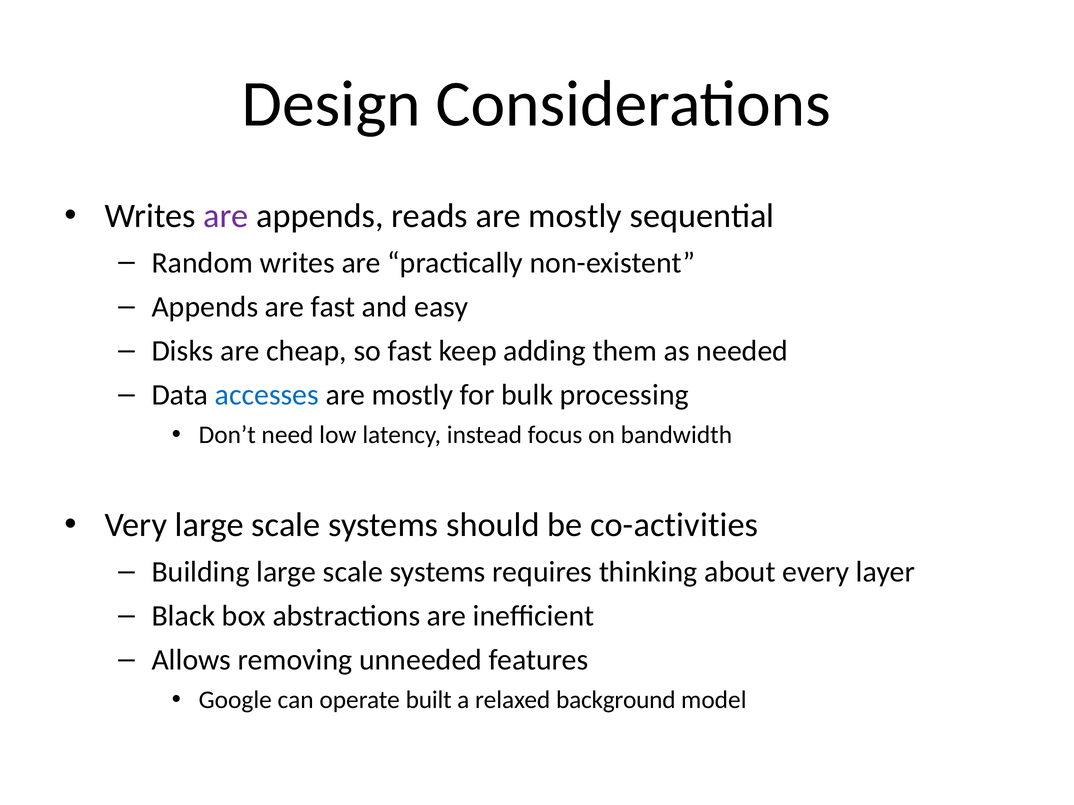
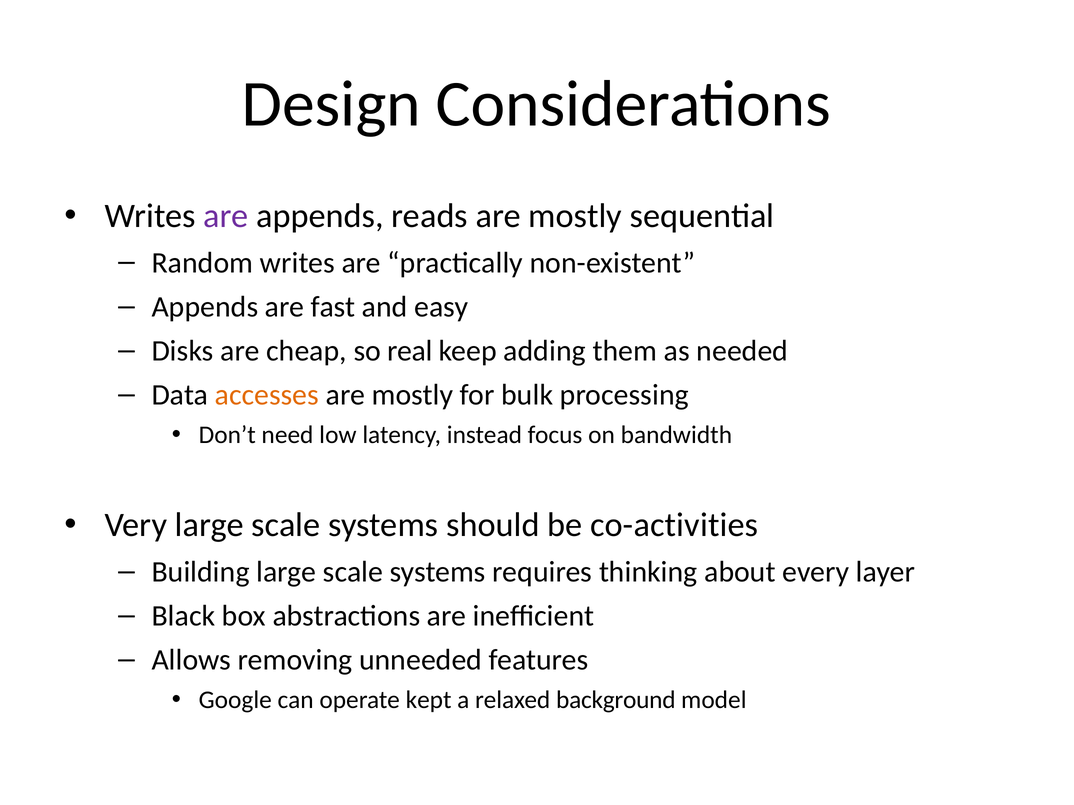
so fast: fast -> real
accesses colour: blue -> orange
built: built -> kept
